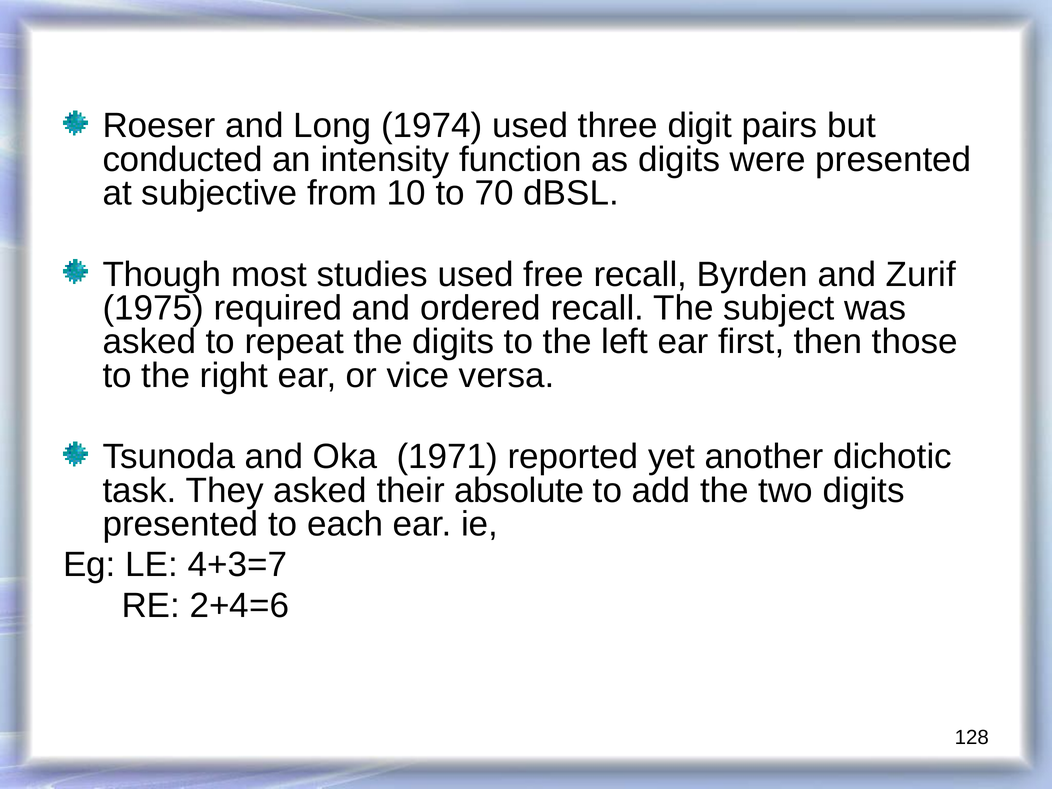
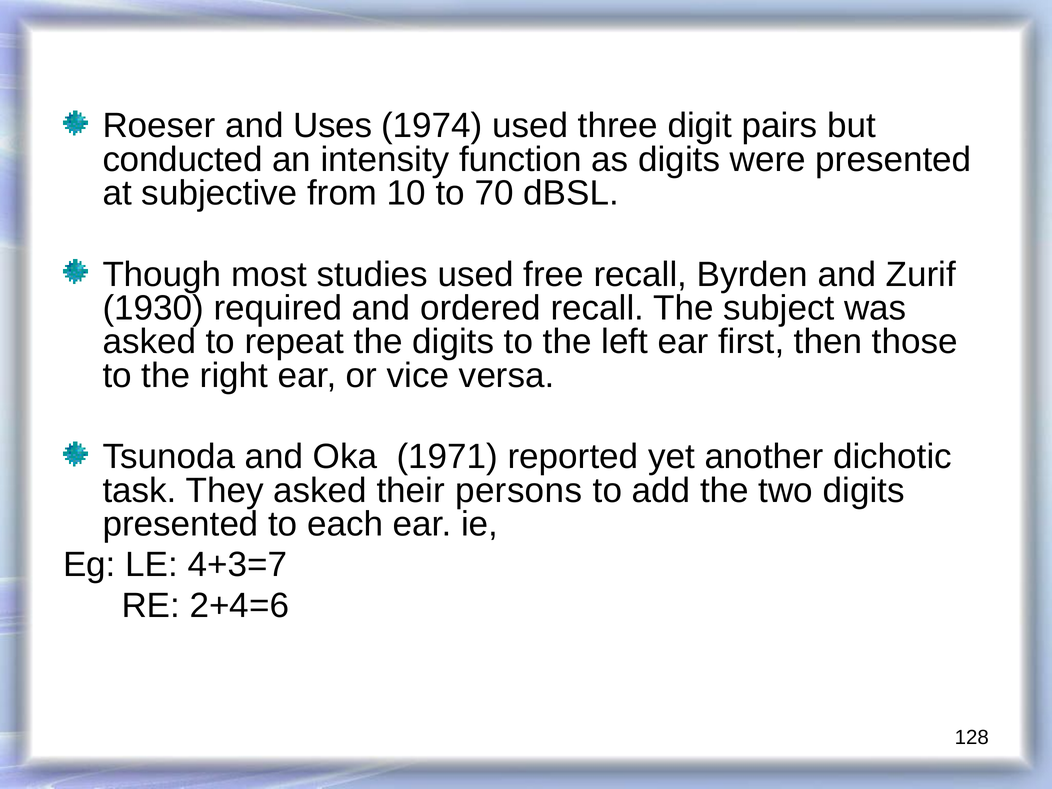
Long: Long -> Uses
1975: 1975 -> 1930
absolute: absolute -> persons
